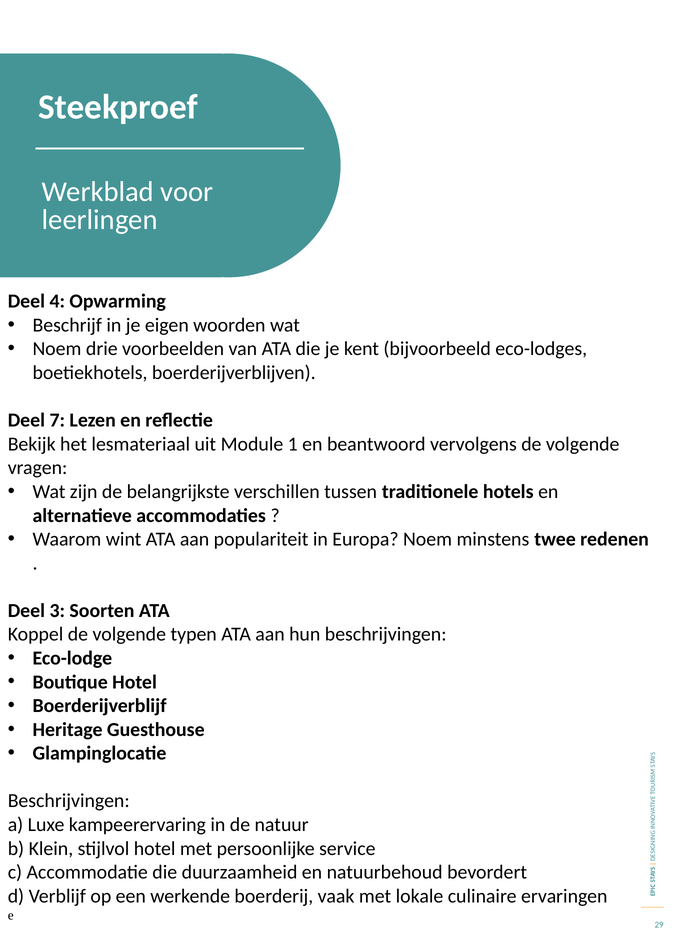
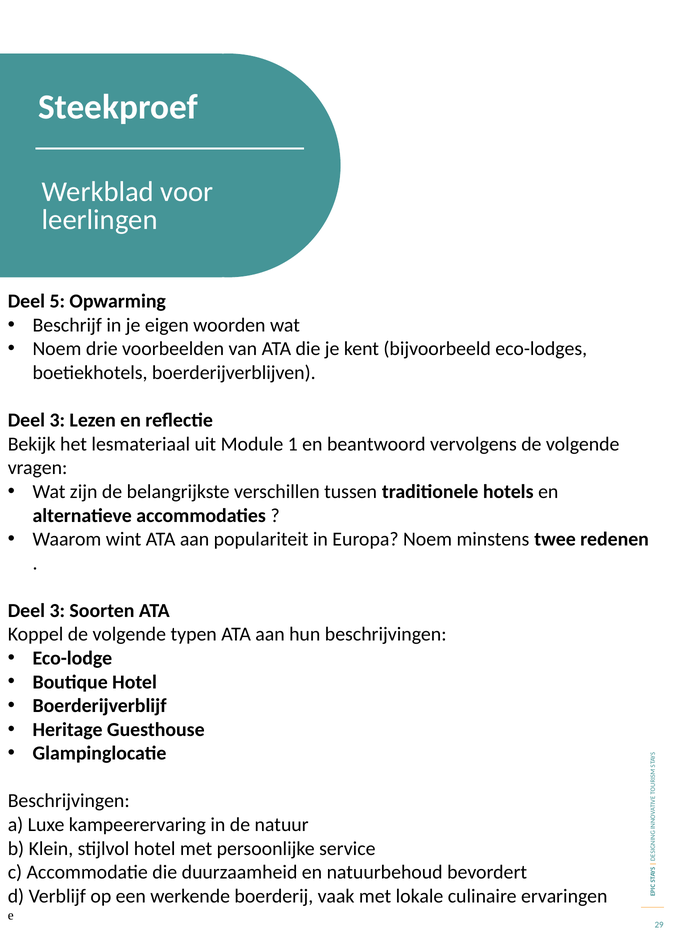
4: 4 -> 5
7 at (57, 421): 7 -> 3
